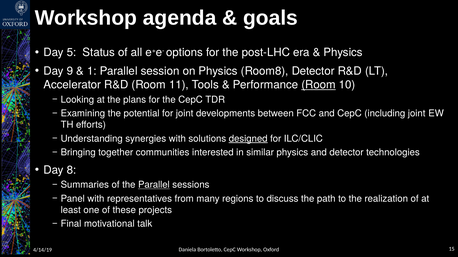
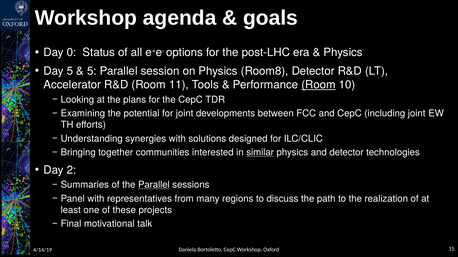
5: 5 -> 0
Day 9: 9 -> 5
1 at (92, 71): 1 -> 5
designed underline: present -> none
similar underline: none -> present
8: 8 -> 2
